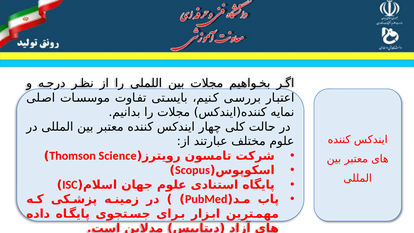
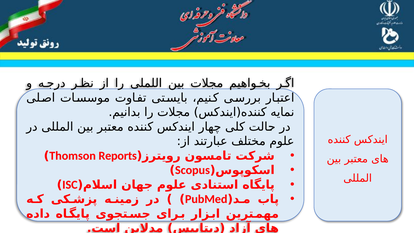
Science: Science -> Reports
